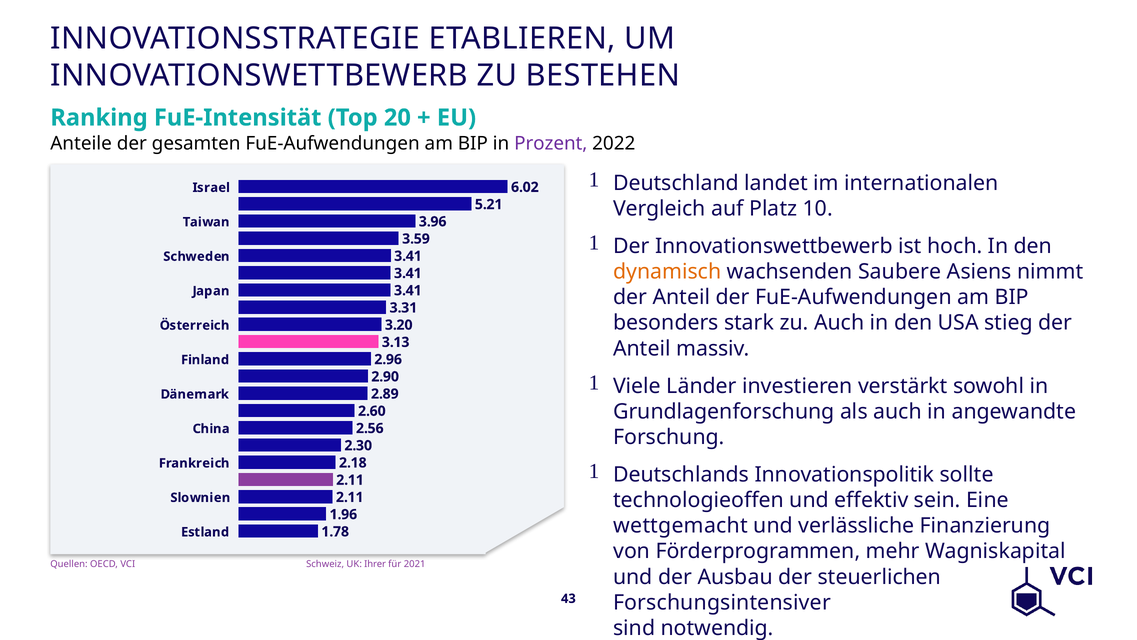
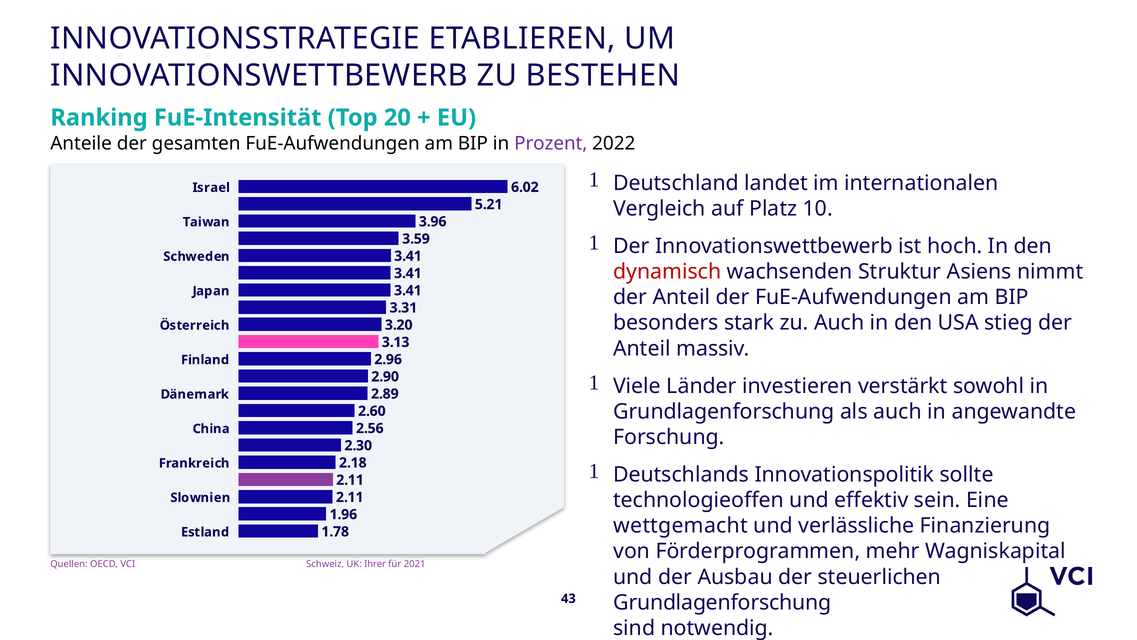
dynamisch colour: orange -> red
Saubere: Saubere -> Struktur
Forschungsintensiver at (722, 602): Forschungsintensiver -> Grundlagenforschung
